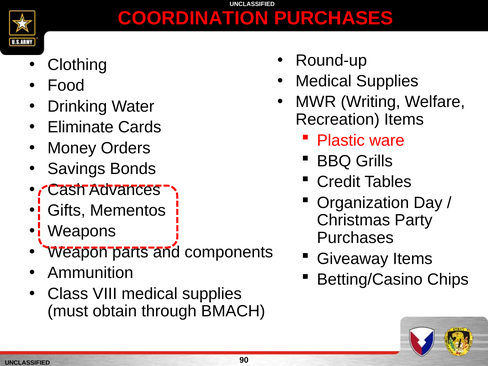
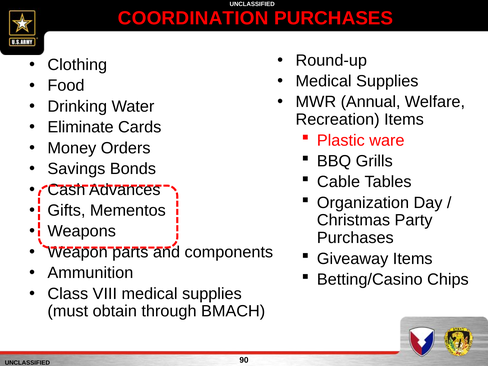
Writing: Writing -> Annual
Credit: Credit -> Cable
